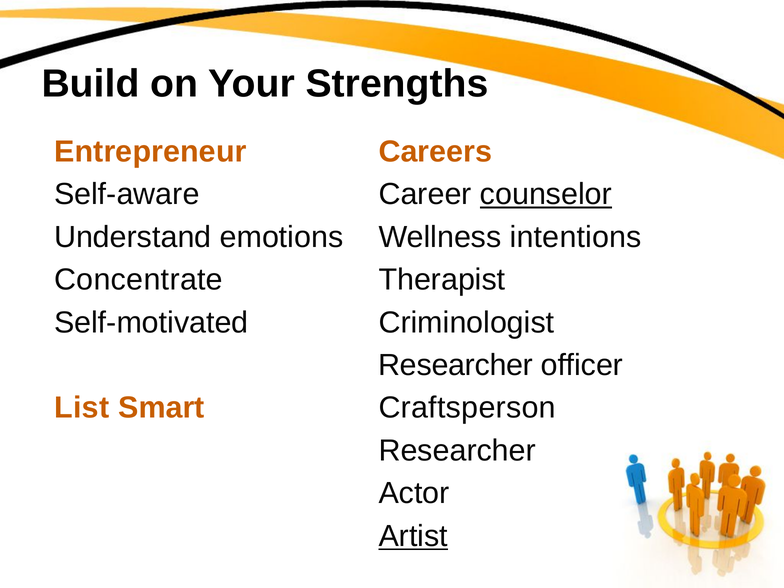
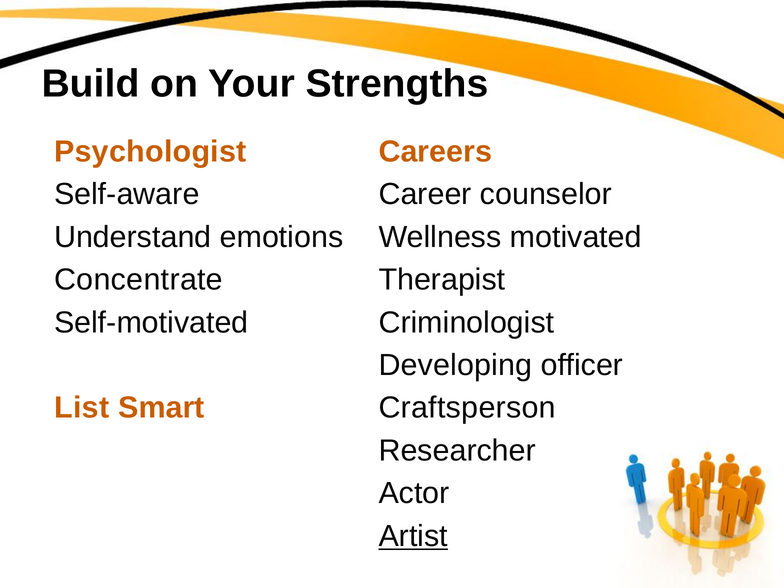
Entrepreneur: Entrepreneur -> Psychologist
counselor underline: present -> none
intentions: intentions -> motivated
Researcher at (456, 365): Researcher -> Developing
